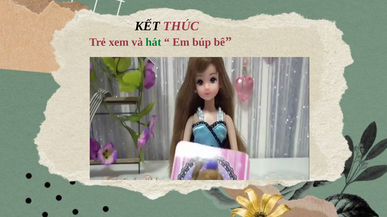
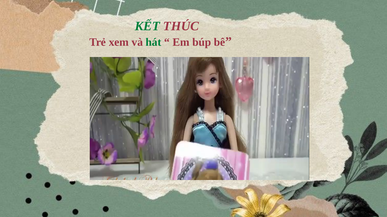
KẾT colour: black -> green
